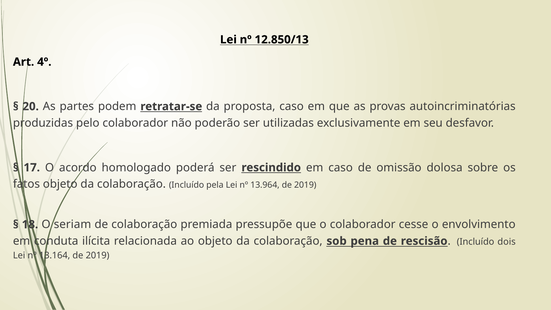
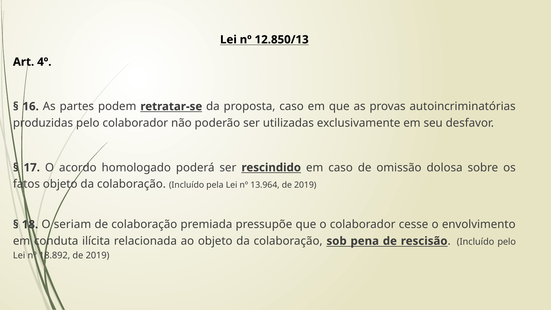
20: 20 -> 16
Incluído dois: dois -> pelo
13.164: 13.164 -> 18.892
